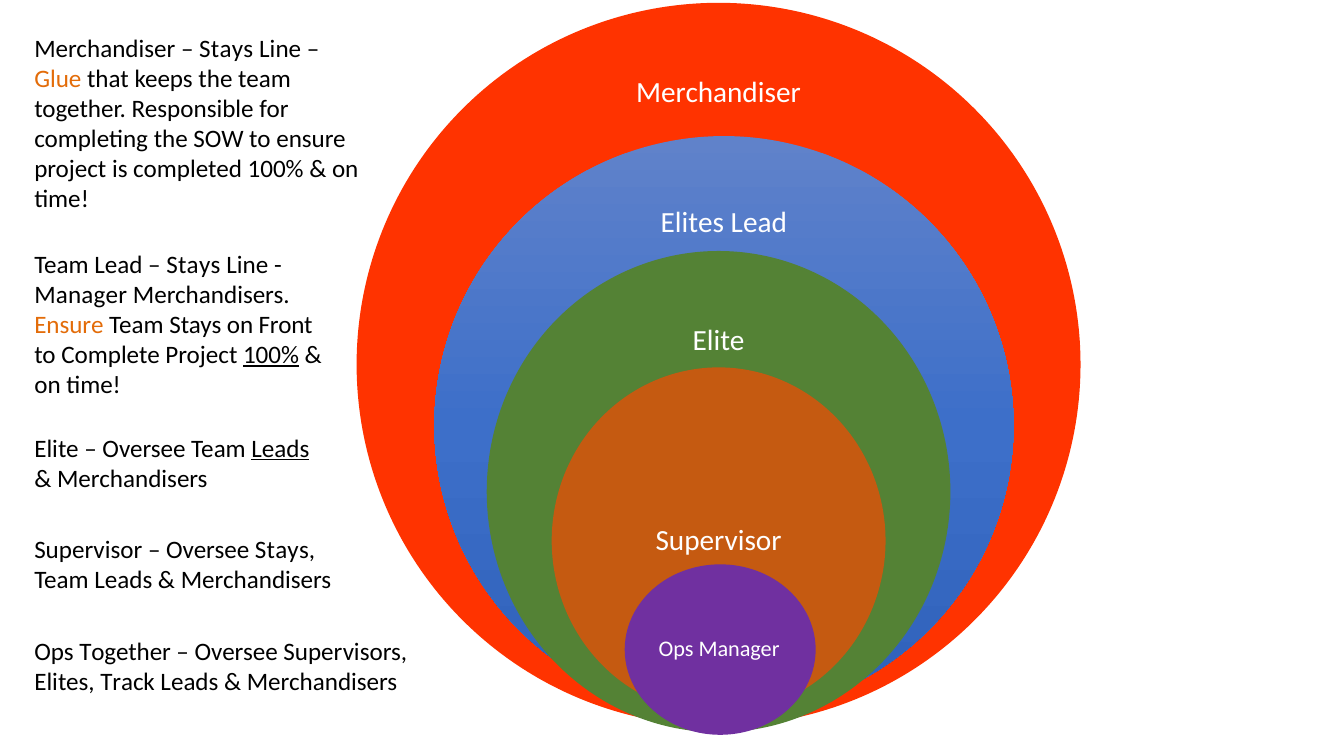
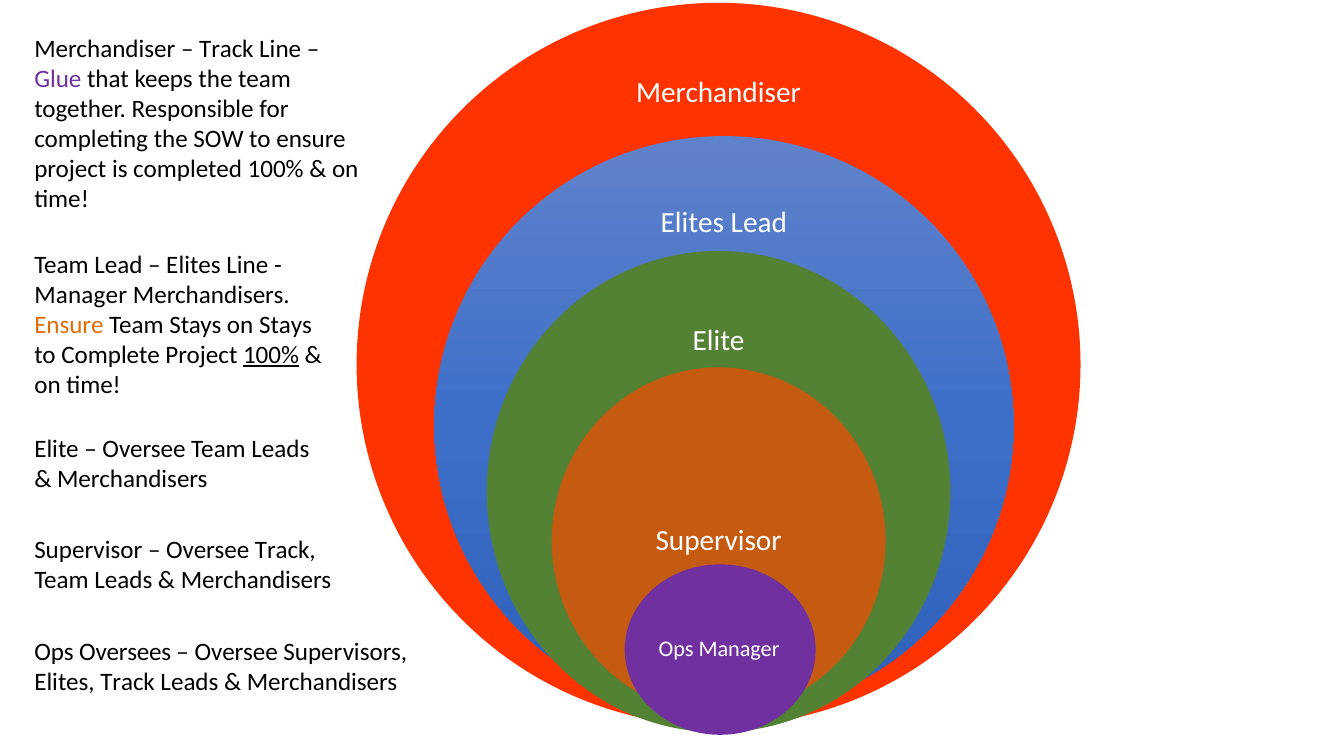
Stays at (226, 49): Stays -> Track
Glue colour: orange -> purple
Stays at (193, 265): Stays -> Elites
on Front: Front -> Stays
Leads at (280, 449) underline: present -> none
Oversee Stays: Stays -> Track
Ops Together: Together -> Oversees
